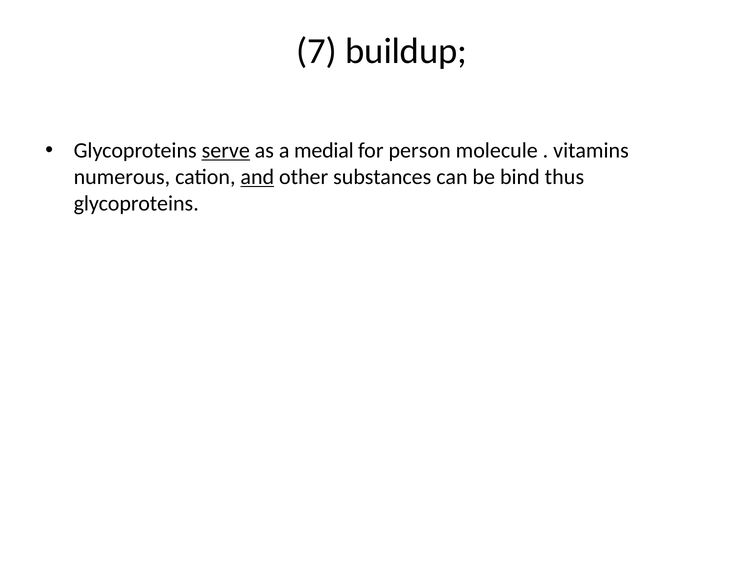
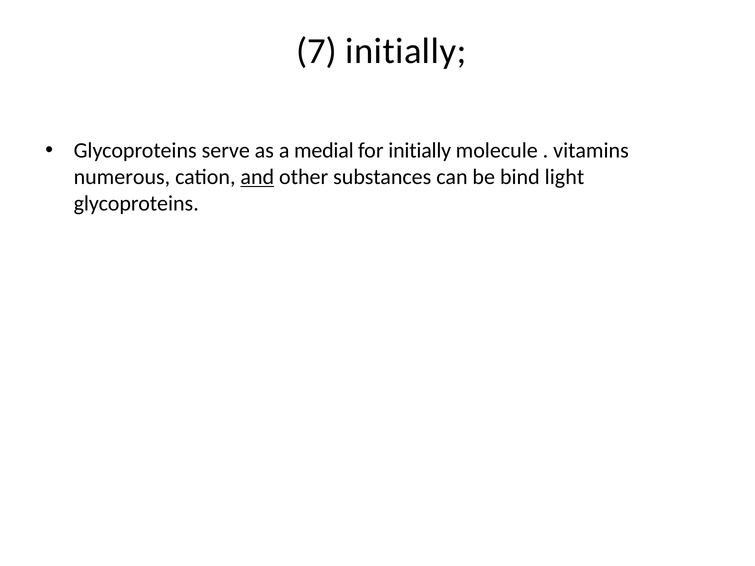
7 buildup: buildup -> initially
serve underline: present -> none
for person: person -> initially
thus: thus -> light
